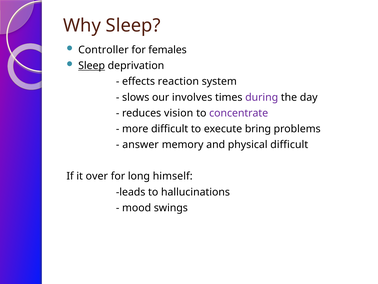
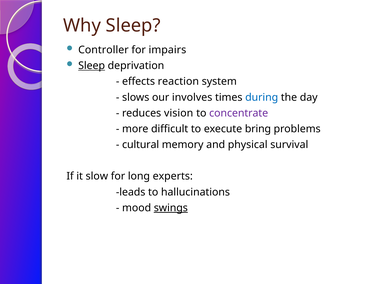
females: females -> impairs
during colour: purple -> blue
answer: answer -> cultural
physical difficult: difficult -> survival
over: over -> slow
himself: himself -> experts
swings underline: none -> present
